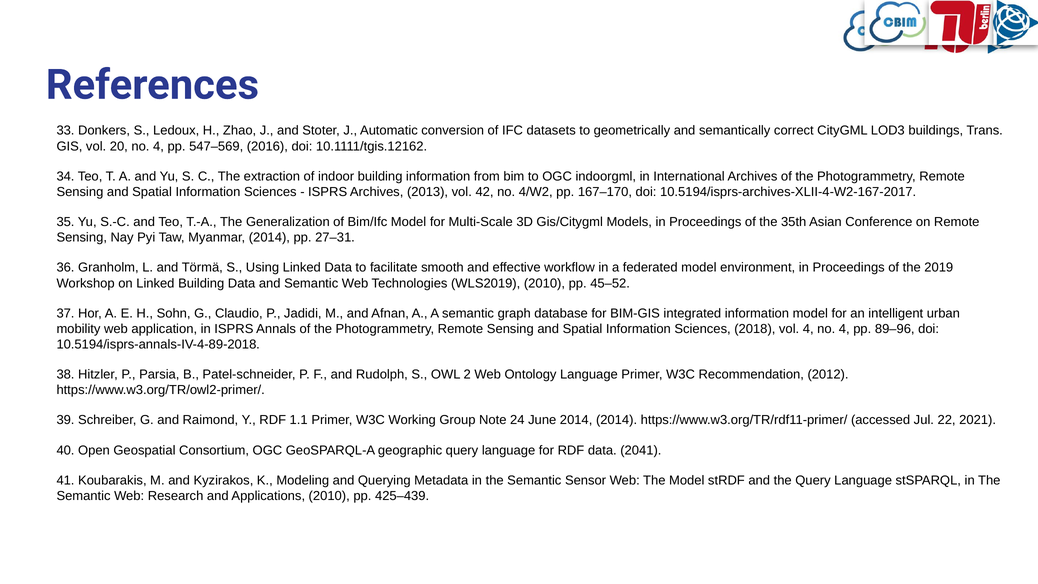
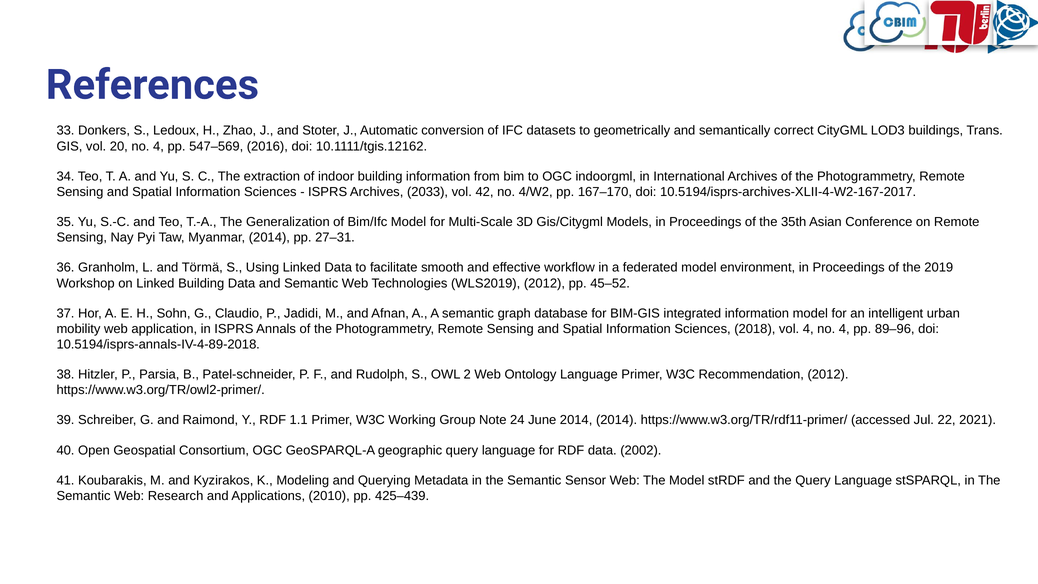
2013: 2013 -> 2033
WLS2019 2010: 2010 -> 2012
2041: 2041 -> 2002
